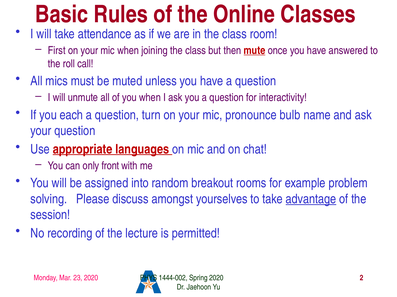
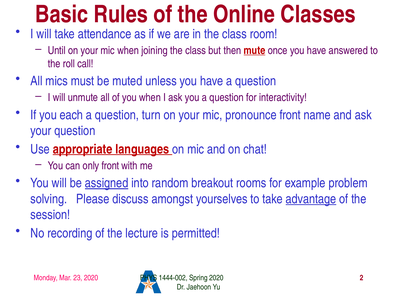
First: First -> Until
pronounce bulb: bulb -> front
assigned underline: none -> present
